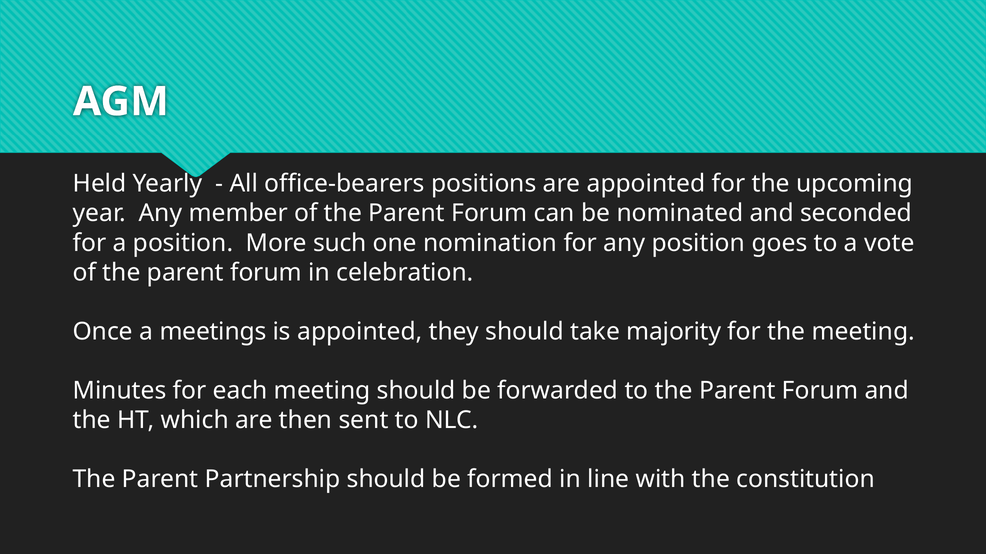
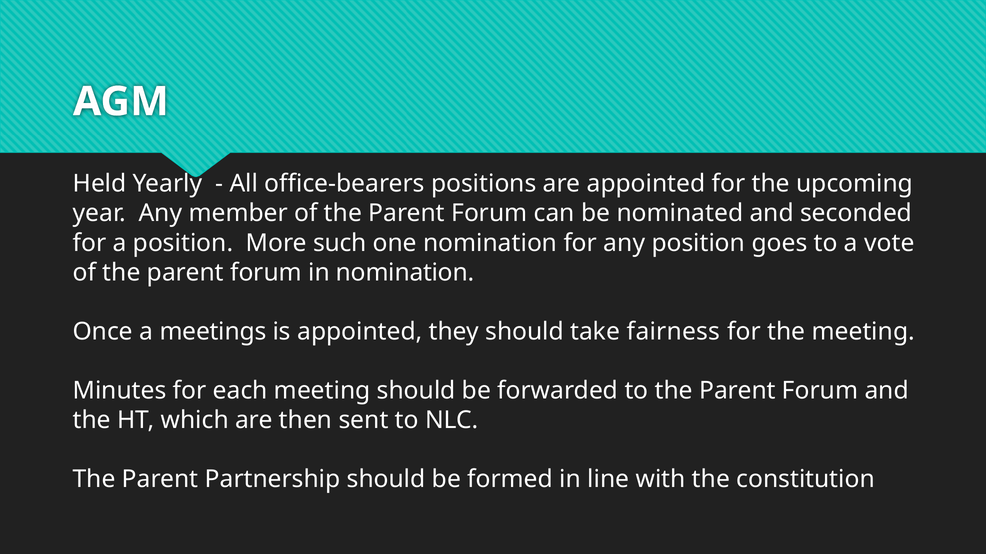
in celebration: celebration -> nomination
majority: majority -> fairness
